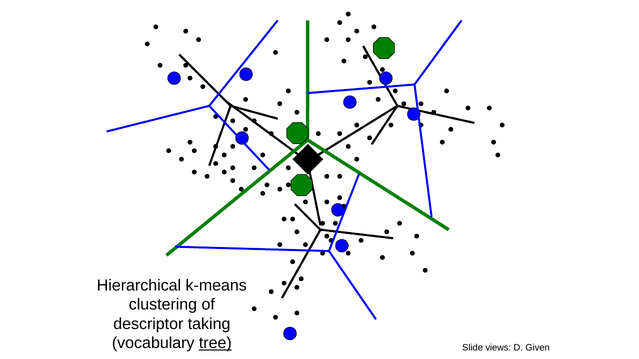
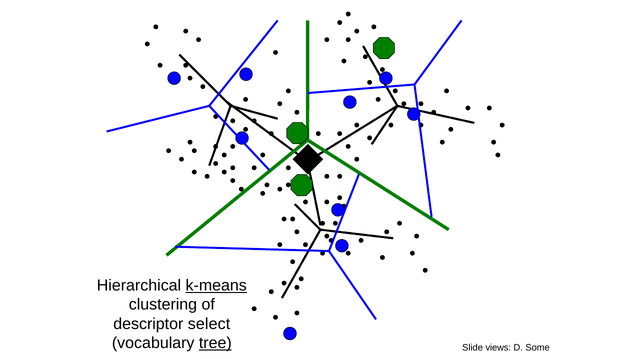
k-means underline: none -> present
taking: taking -> select
Given: Given -> Some
